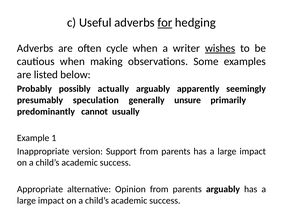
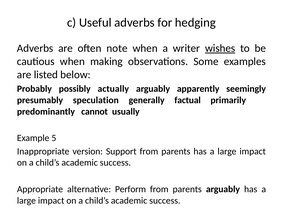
for underline: present -> none
cycle: cycle -> note
unsure: unsure -> factual
1: 1 -> 5
Opinion: Opinion -> Perform
